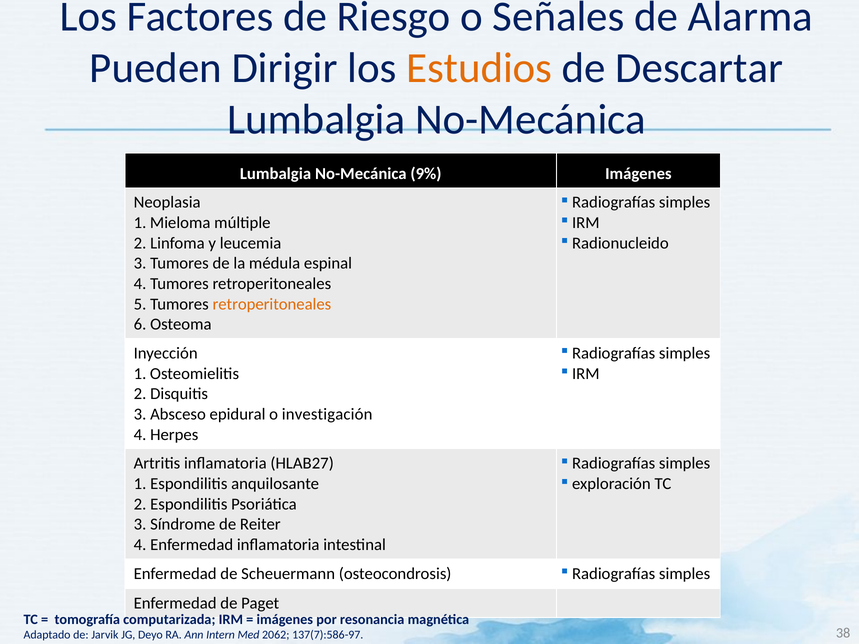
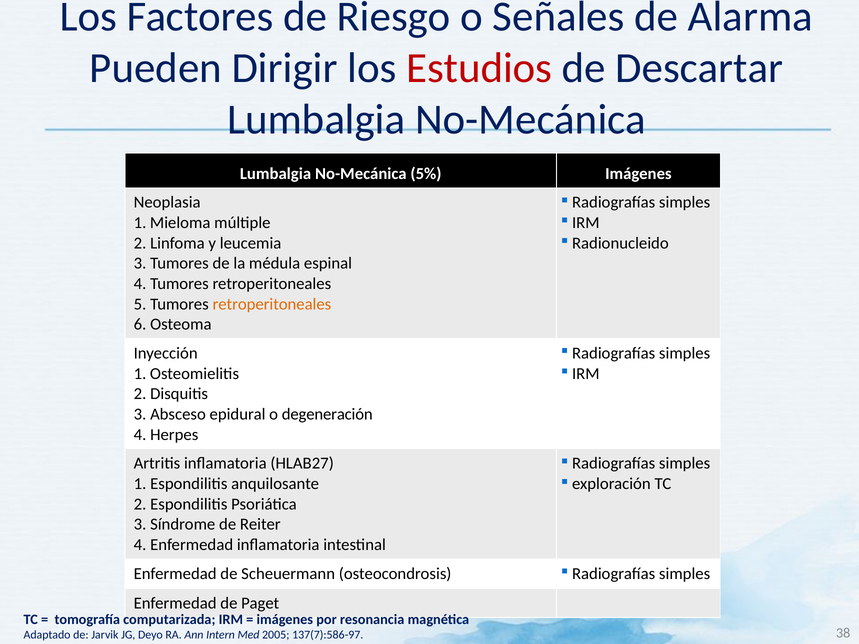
Estudios colour: orange -> red
9%: 9% -> 5%
investigación: investigación -> degeneración
2062: 2062 -> 2005
